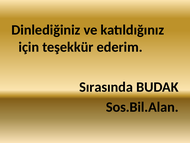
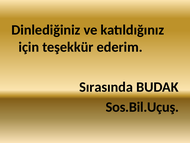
Sos.Bil.Alan: Sos.Bil.Alan -> Sos.Bil.Uçuş
